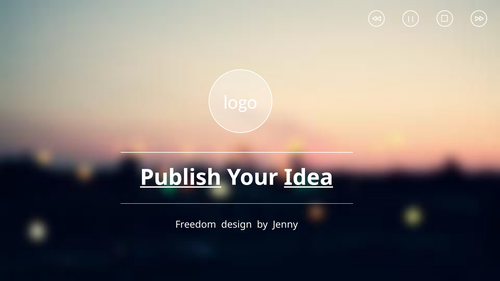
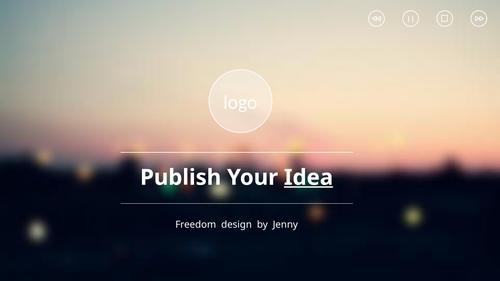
Publish underline: present -> none
